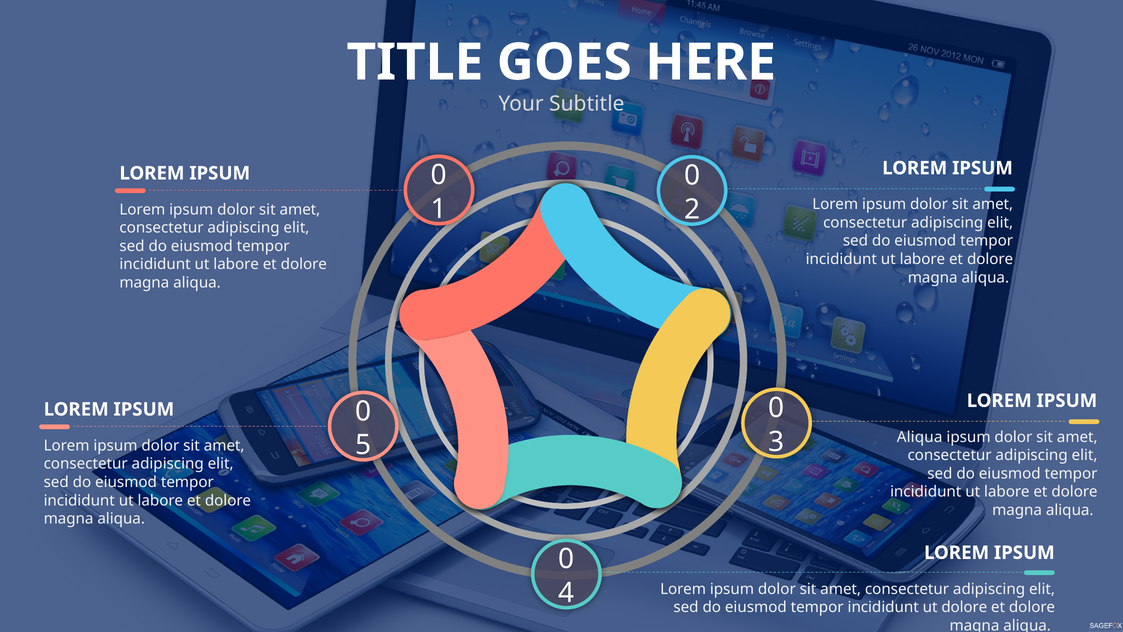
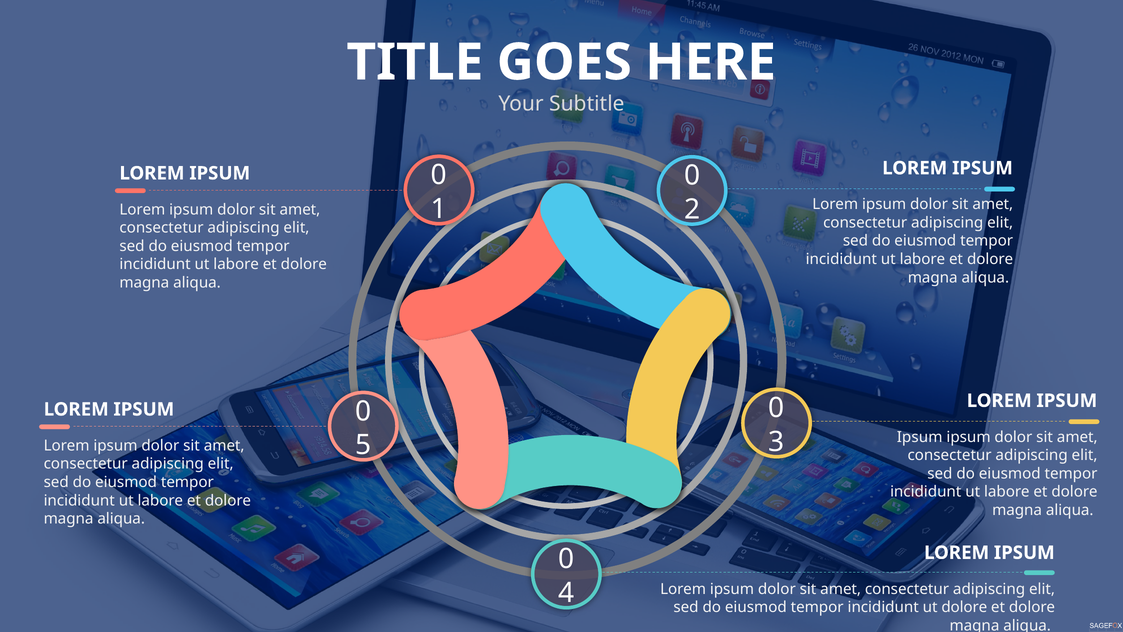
Aliqua at (920, 437): Aliqua -> Ipsum
